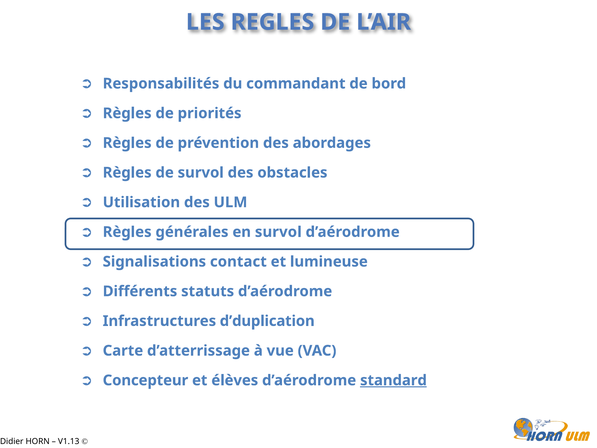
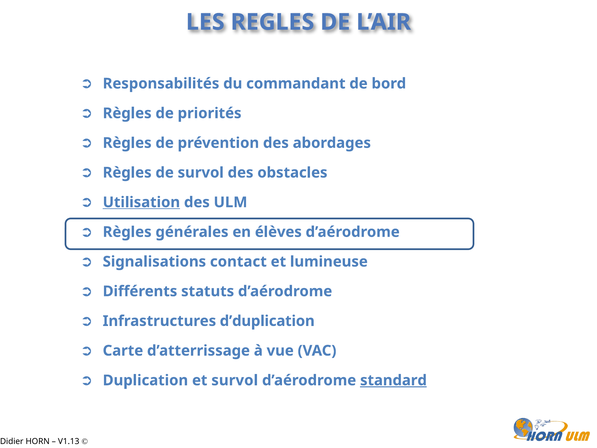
Utilisation underline: none -> present
en survol: survol -> élèves
Concepteur: Concepteur -> Duplication
et élèves: élèves -> survol
